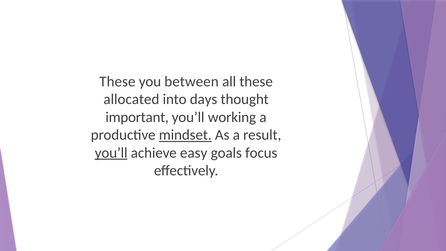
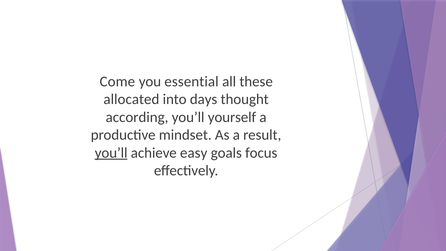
These at (117, 81): These -> Come
between: between -> essential
important: important -> according
working: working -> yourself
mindset underline: present -> none
